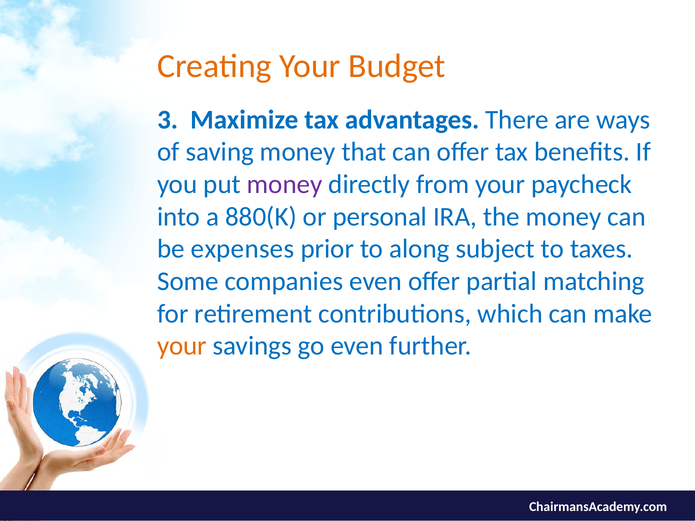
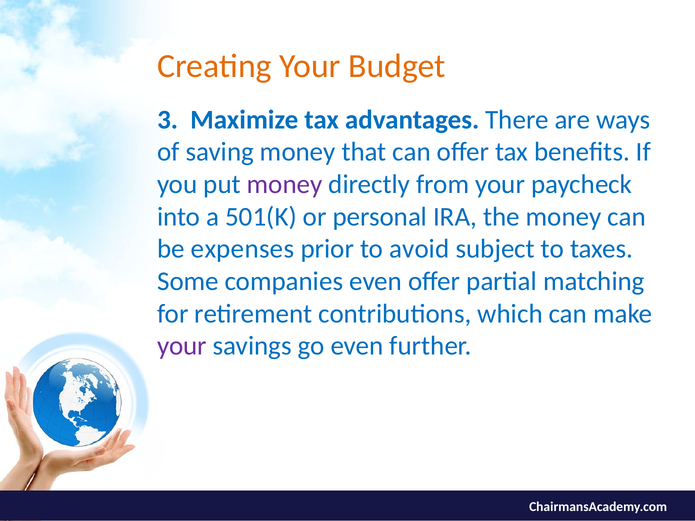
880(K: 880(K -> 501(K
along: along -> avoid
your at (182, 346) colour: orange -> purple
